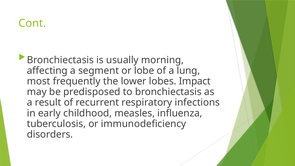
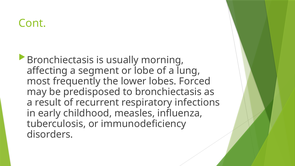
Impact: Impact -> Forced
